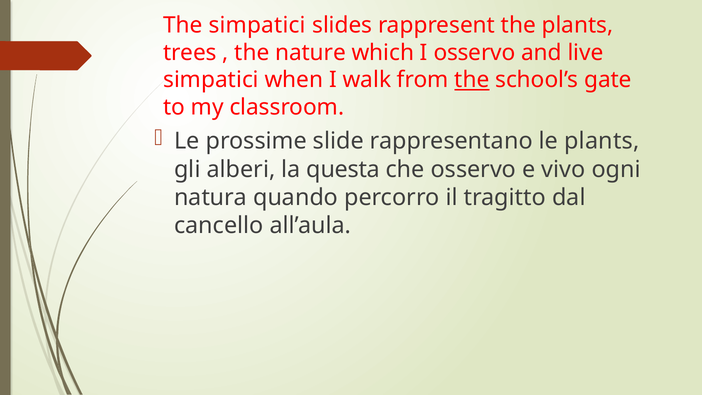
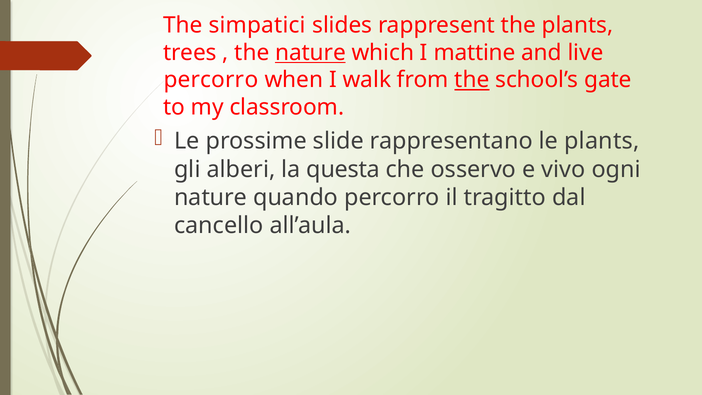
nature at (311, 53) underline: none -> present
I osservo: osservo -> mattine
simpatici at (211, 80): simpatici -> percorro
natura at (211, 197): natura -> nature
